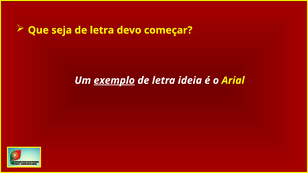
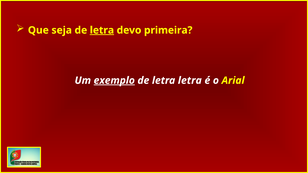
letra at (102, 30) underline: none -> present
começar: começar -> primeira
letra ideia: ideia -> letra
